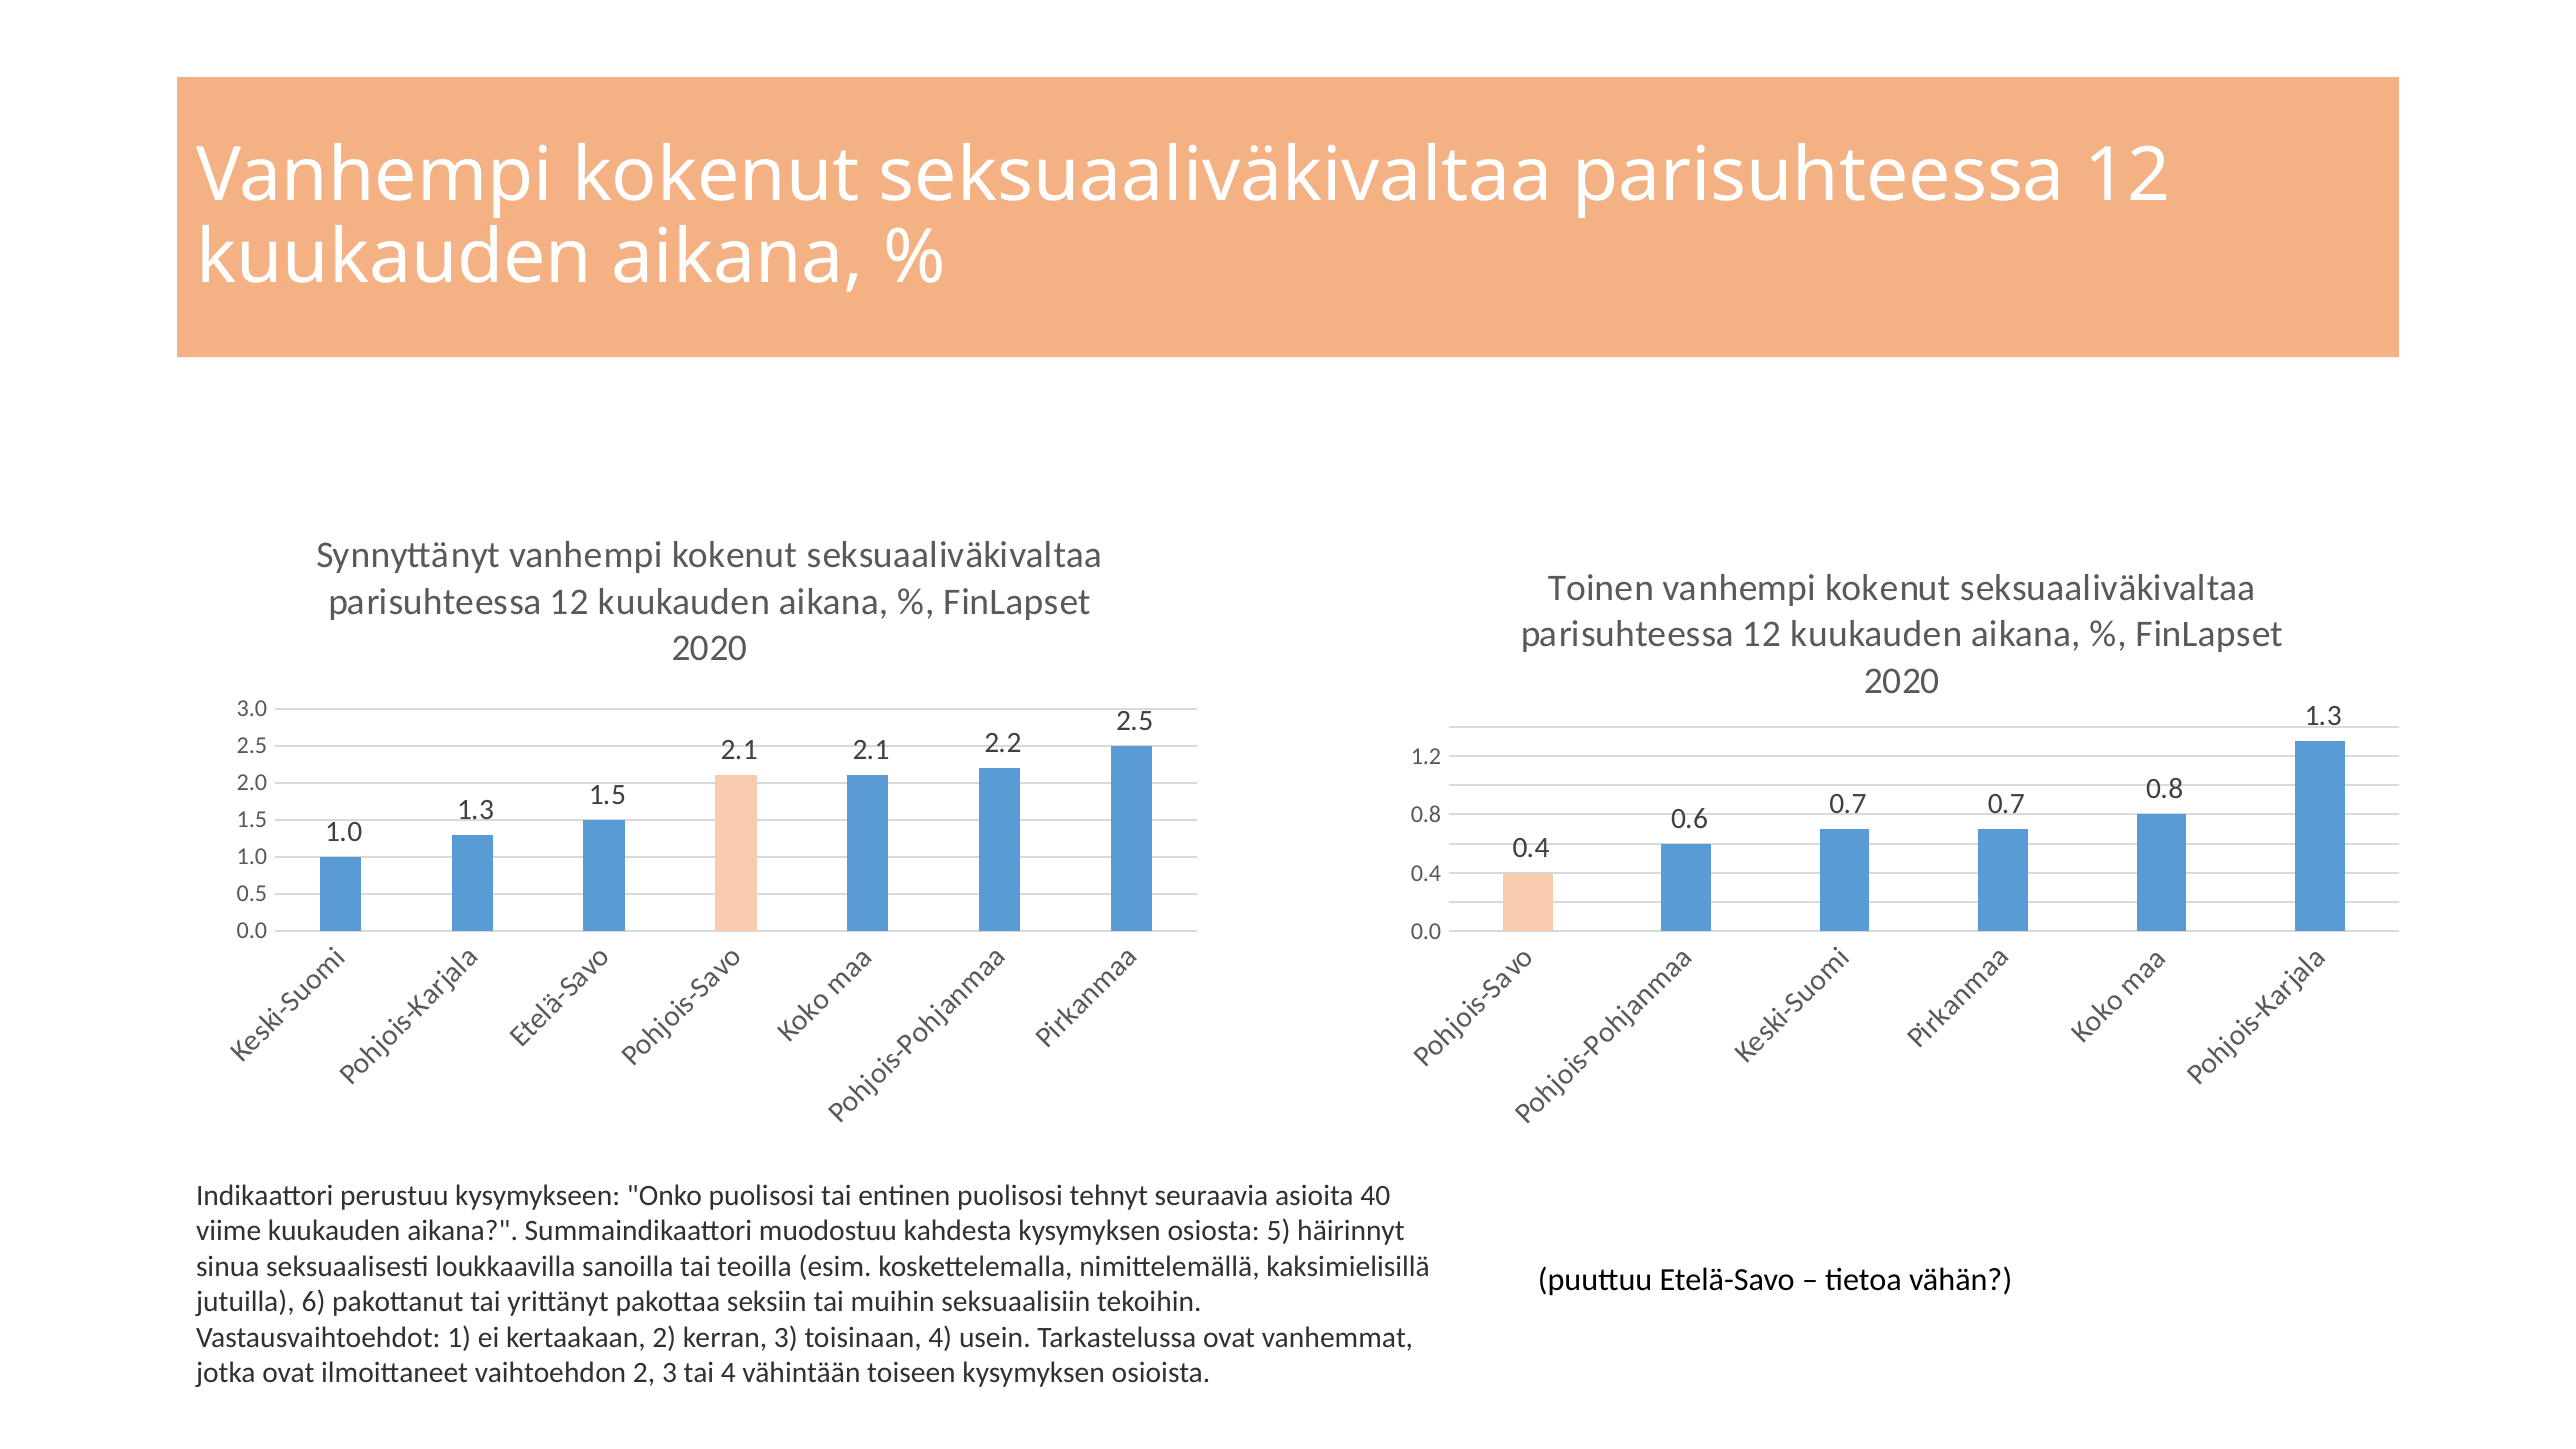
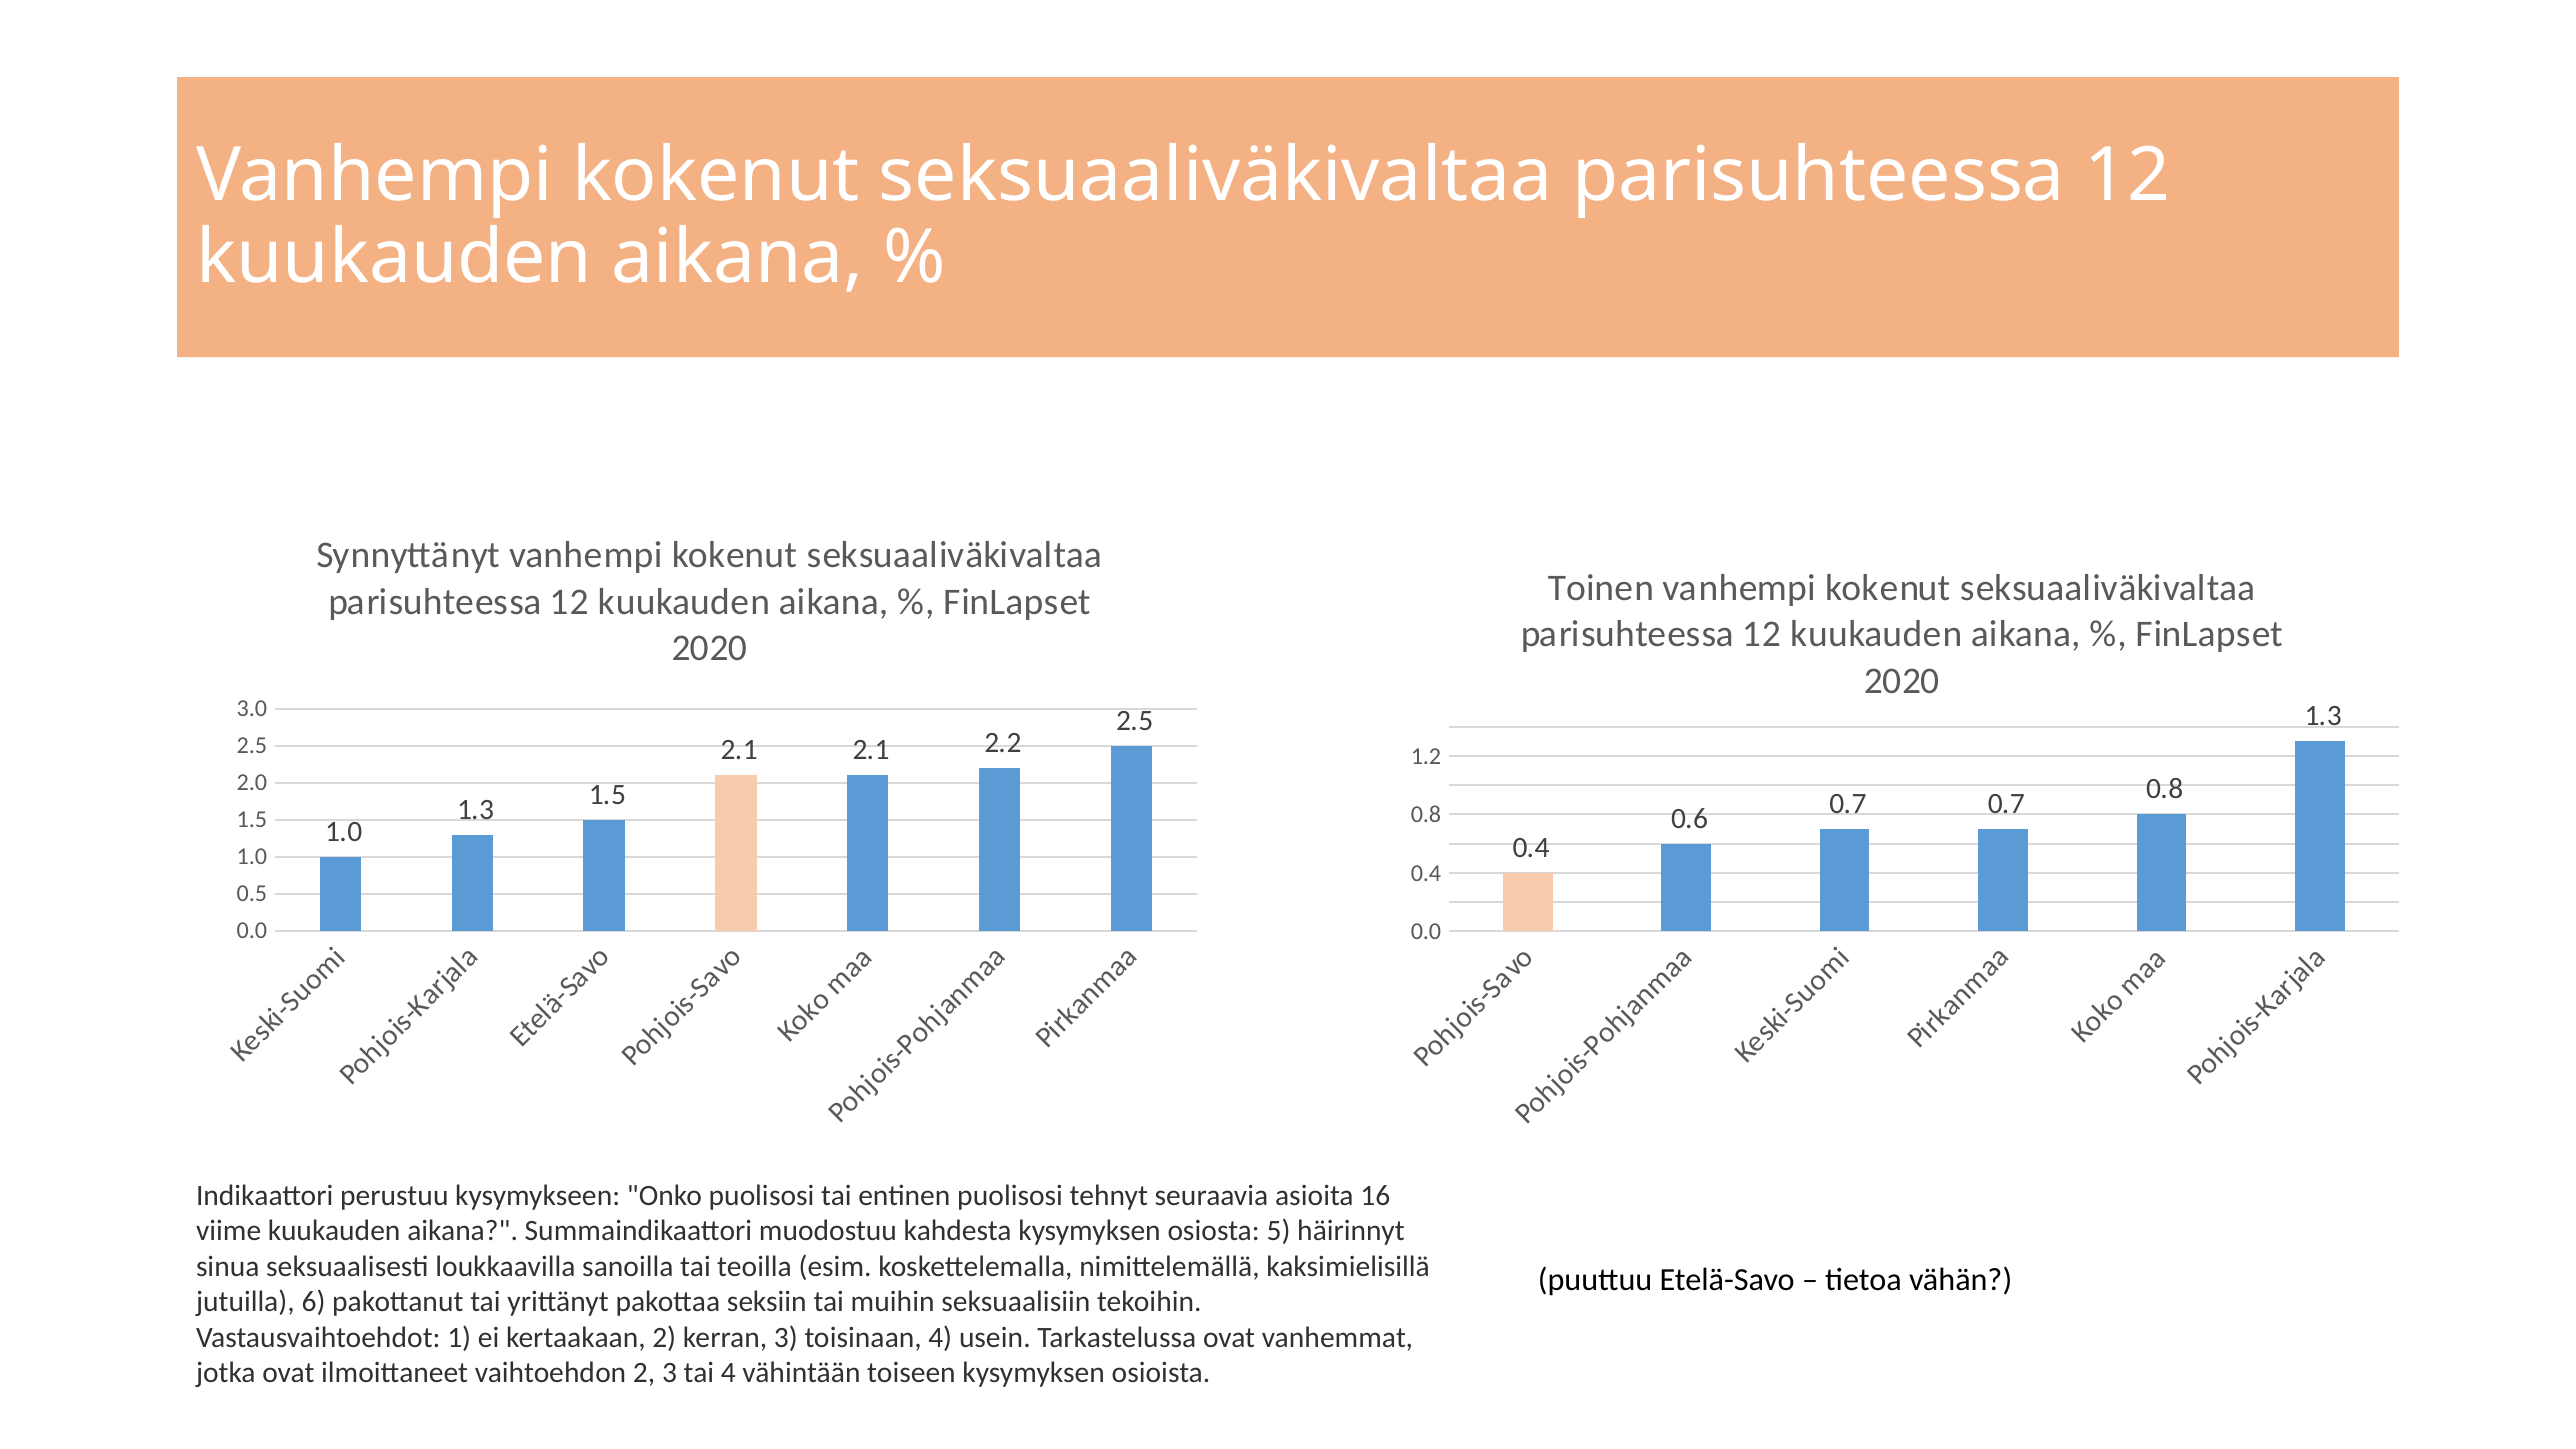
40: 40 -> 16
